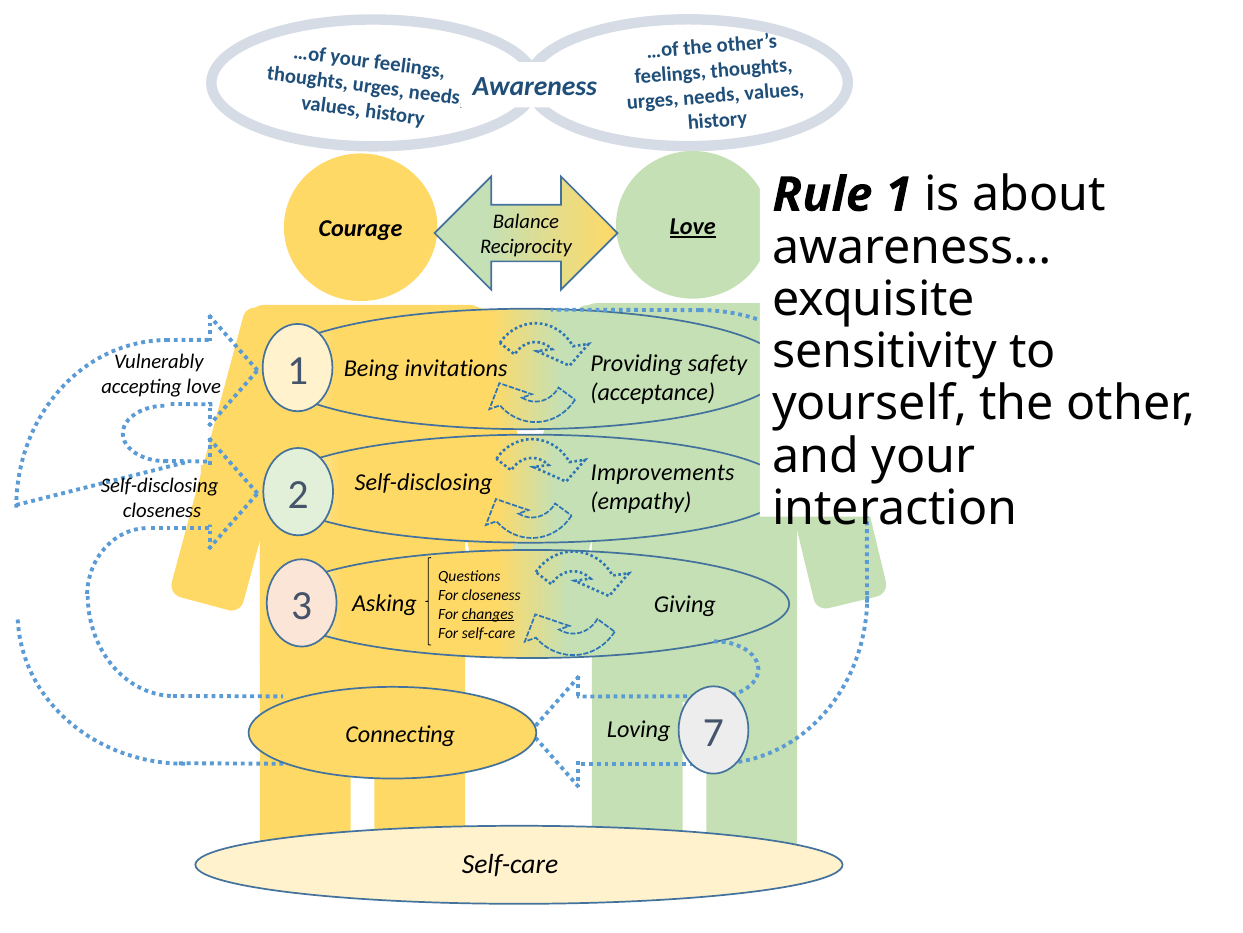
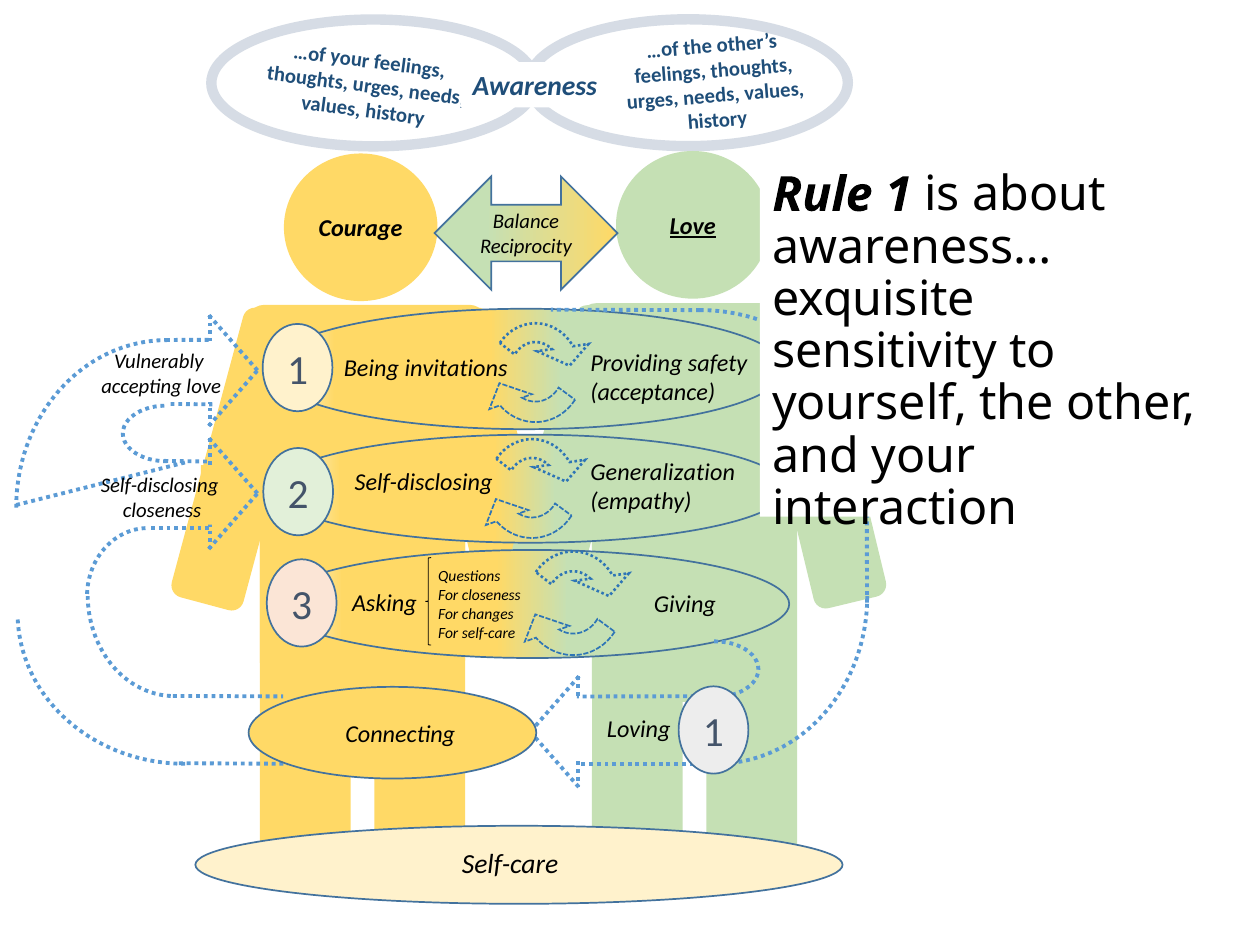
Improvements: Improvements -> Generalization
changes underline: present -> none
7 at (713, 732): 7 -> 1
